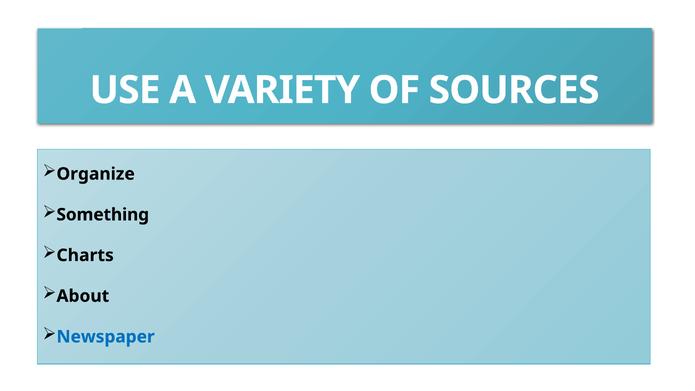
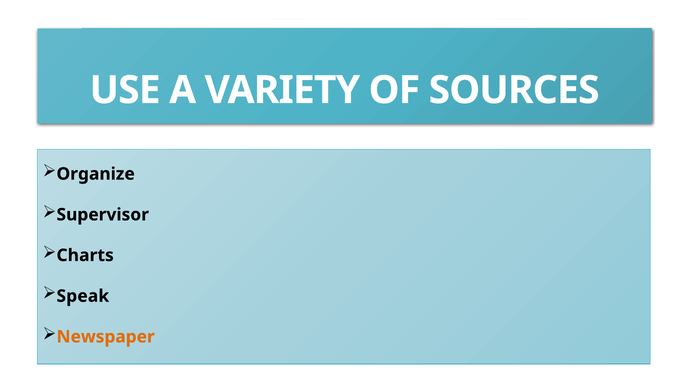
Something: Something -> Supervisor
About: About -> Speak
Newspaper colour: blue -> orange
